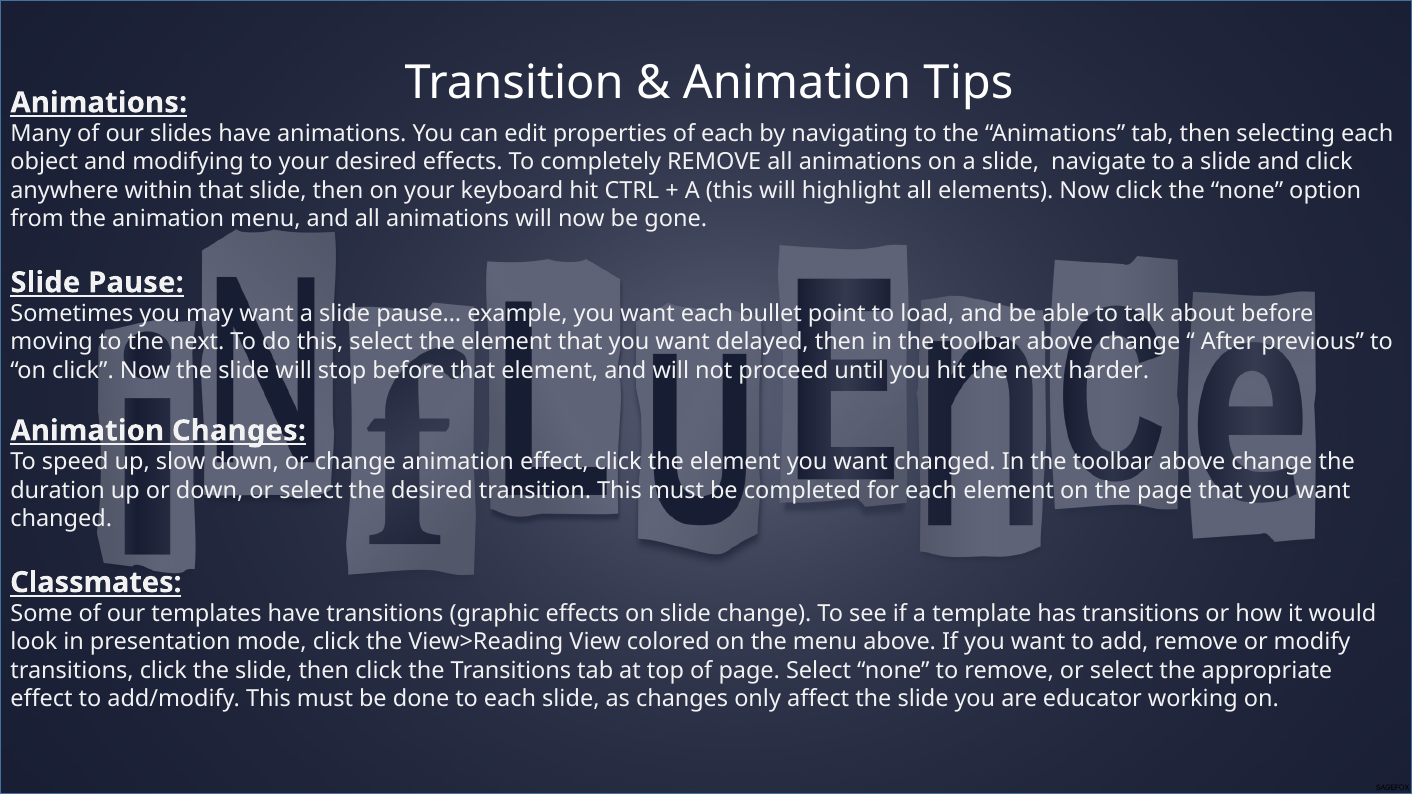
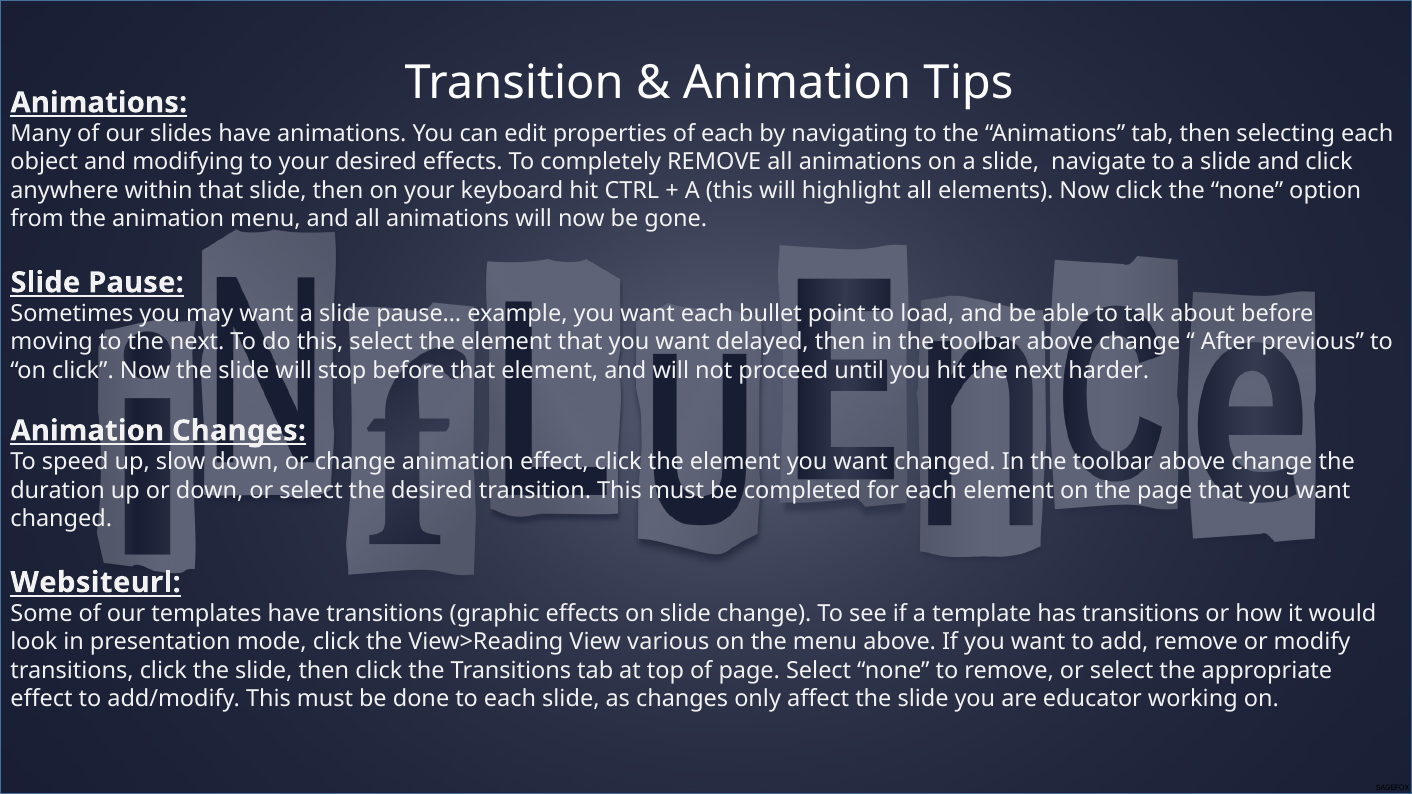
Classmates: Classmates -> Websiteurl
colored: colored -> various
